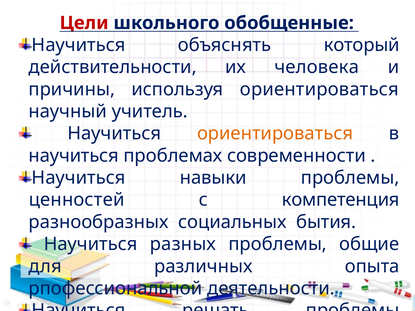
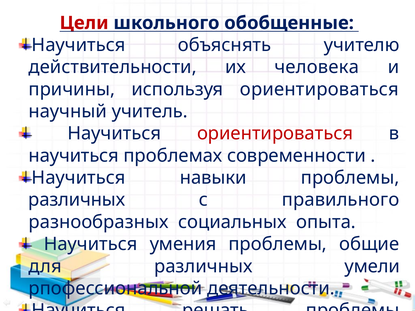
который: который -> учителю
ориентироваться at (275, 134) colour: orange -> red
ценностей at (77, 200): ценностей -> различных
компетенция: компетенция -> правильного
бытия: бытия -> опыта
разных: разных -> умения
опыта: опыта -> умели
